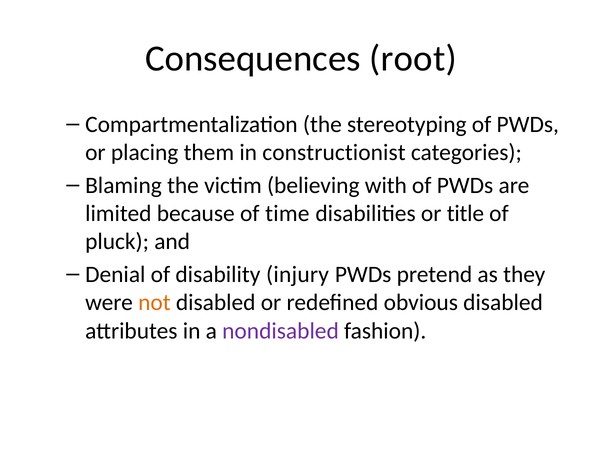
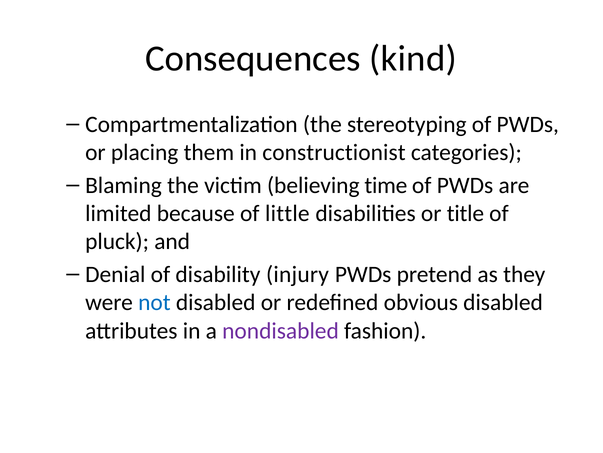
root: root -> kind
with: with -> time
time: time -> little
not colour: orange -> blue
